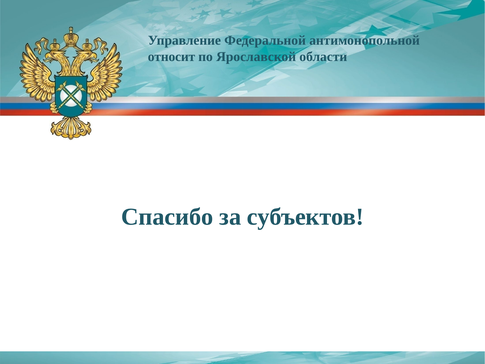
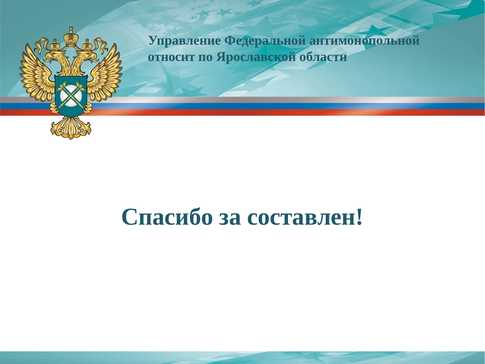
субъектов: субъектов -> составлен
